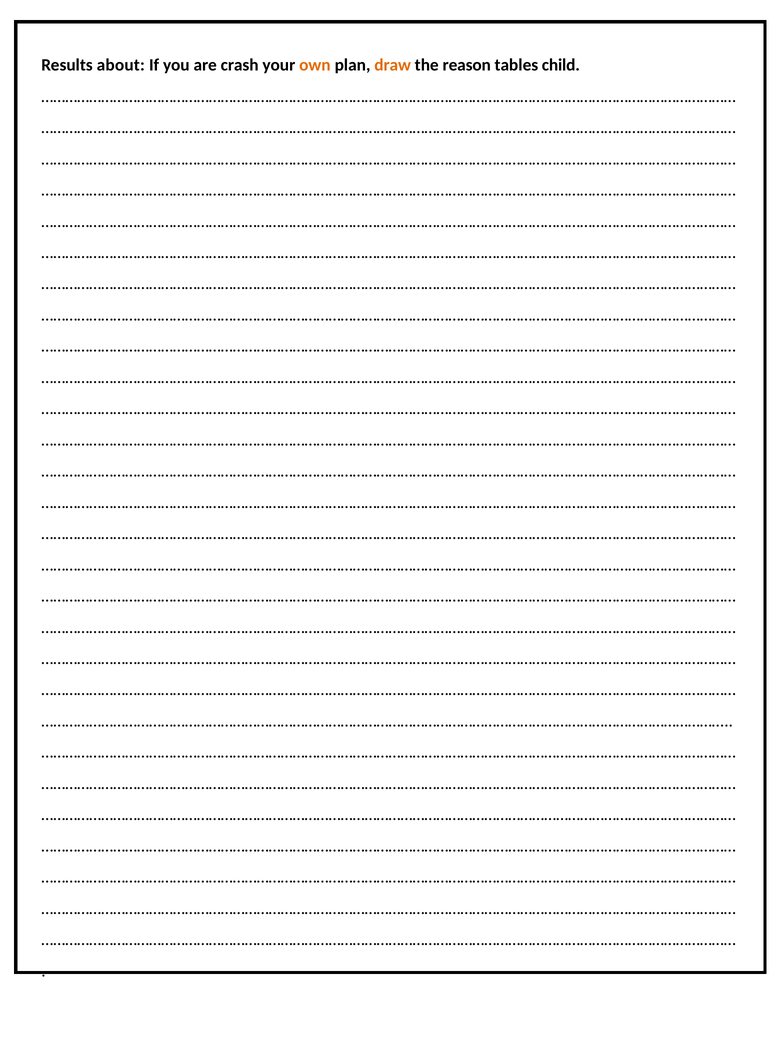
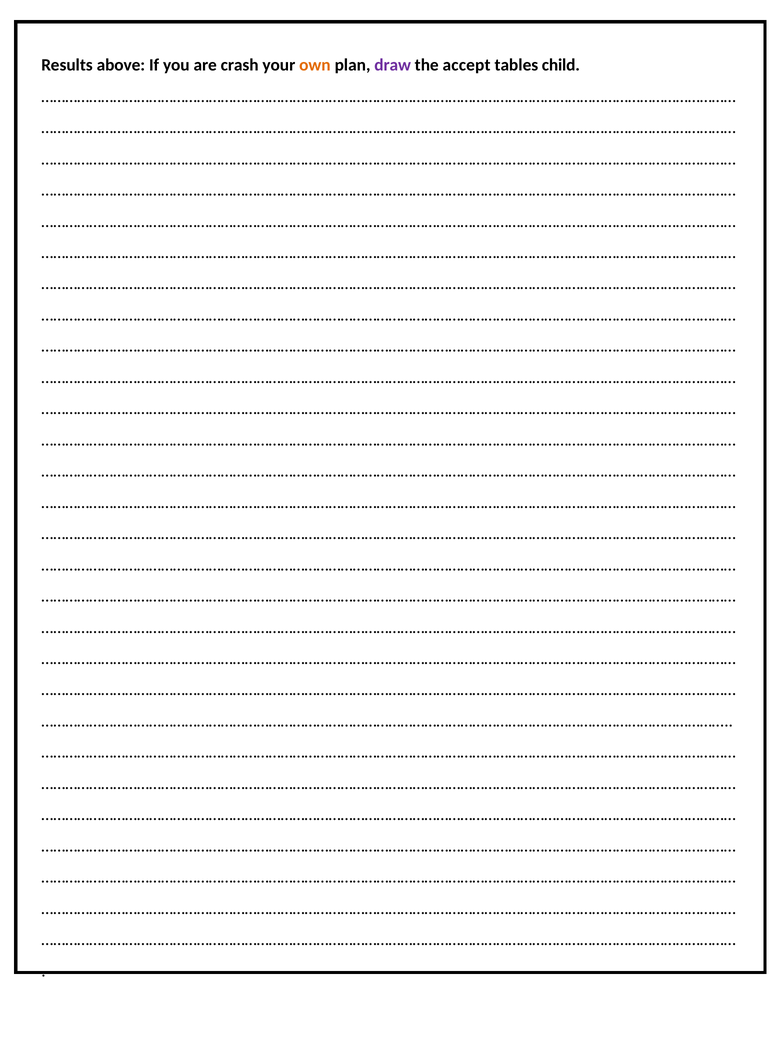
about: about -> above
draw colour: orange -> purple
reason: reason -> accept
